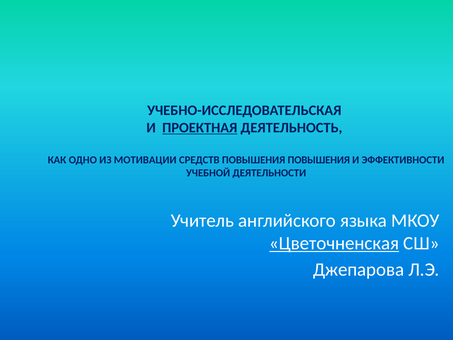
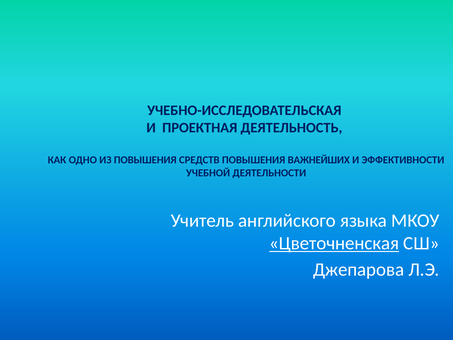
ПРОЕКТНАЯ underline: present -> none
ИЗ МОТИВАЦИИ: МОТИВАЦИИ -> ПОВЫШЕНИЯ
ПОВЫШЕНИЯ ПОВЫШЕНИЯ: ПОВЫШЕНИЯ -> ВАЖНЕЙШИХ
